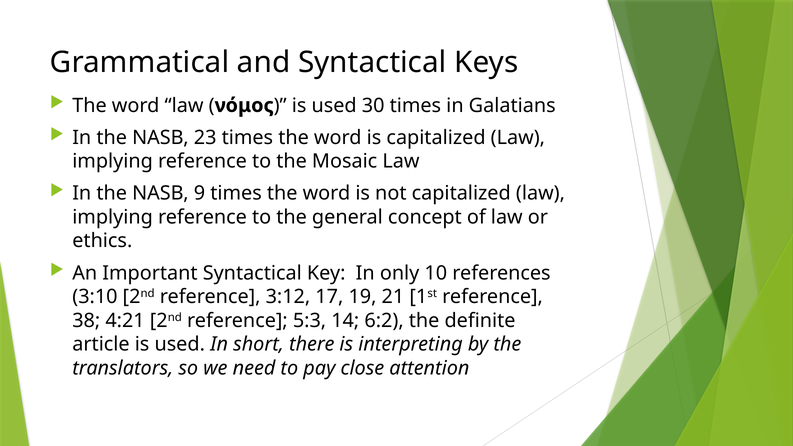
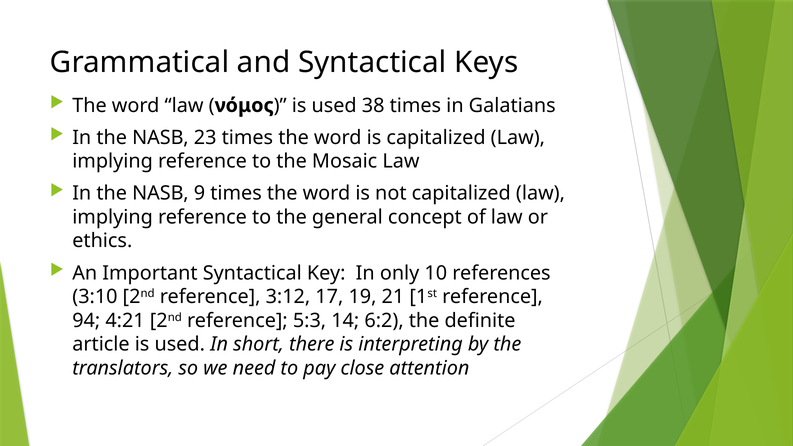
30: 30 -> 38
38: 38 -> 94
